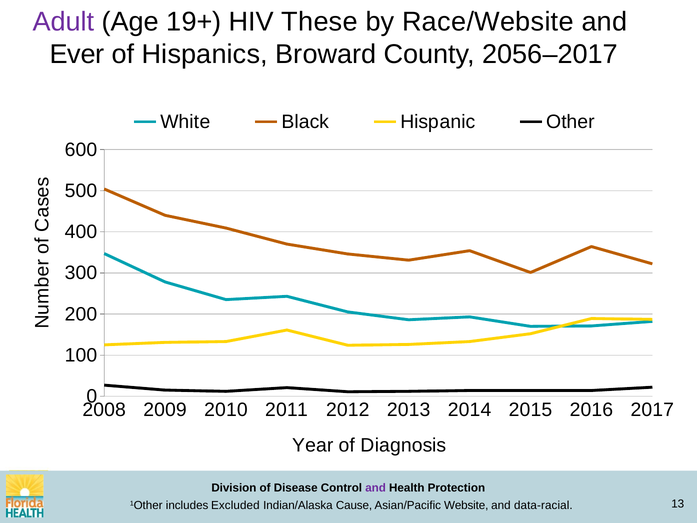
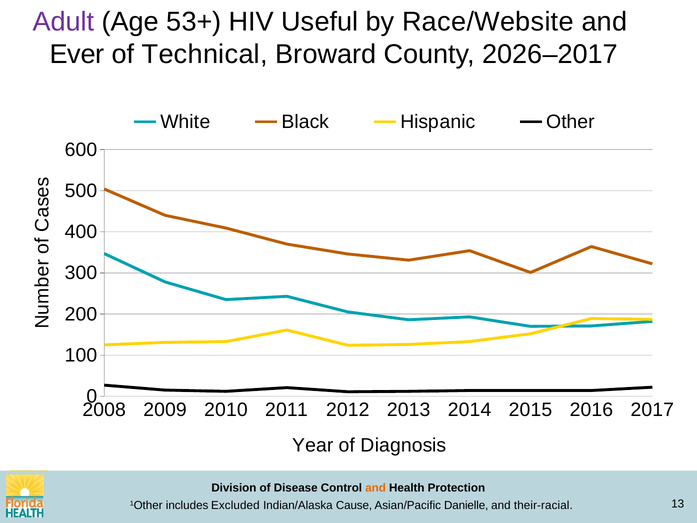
19+: 19+ -> 53+
These: These -> Useful
Hispanics: Hispanics -> Technical
2056–2017: 2056–2017 -> 2026–2017
and at (376, 487) colour: purple -> orange
Website: Website -> Danielle
data-racial: data-racial -> their-racial
